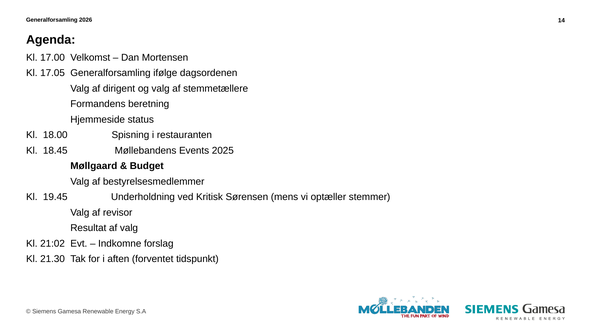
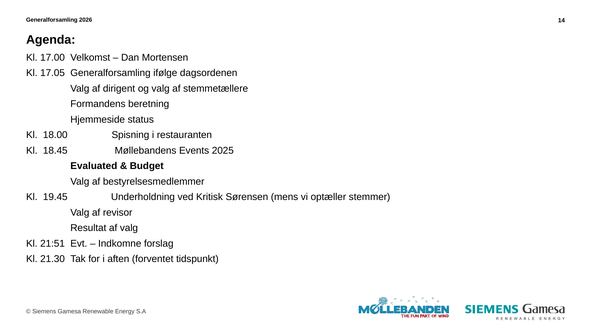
Møllgaard: Møllgaard -> Evaluated
21:02: 21:02 -> 21:51
